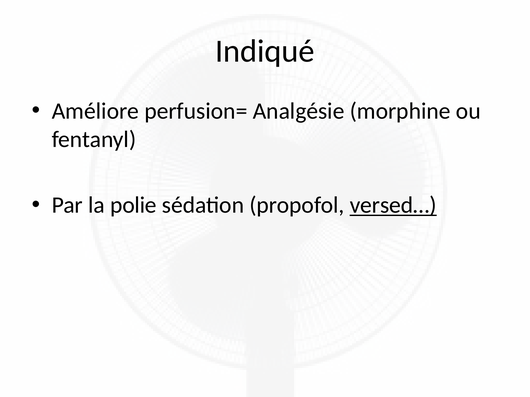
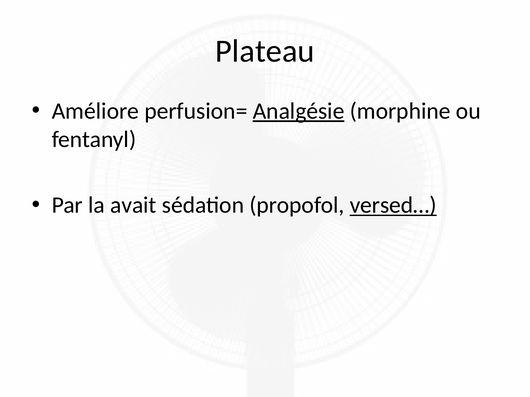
Indiqué: Indiqué -> Plateau
Analgésie underline: none -> present
polie: polie -> avait
